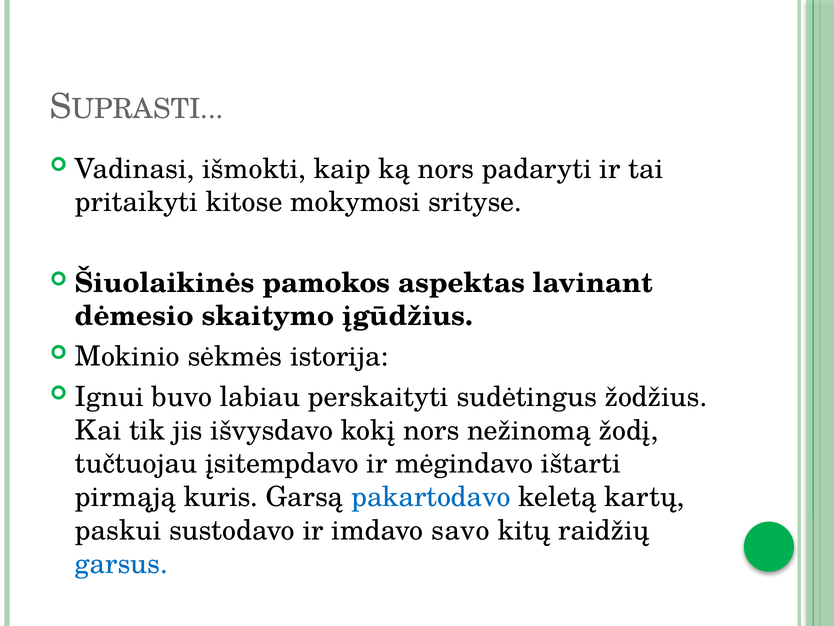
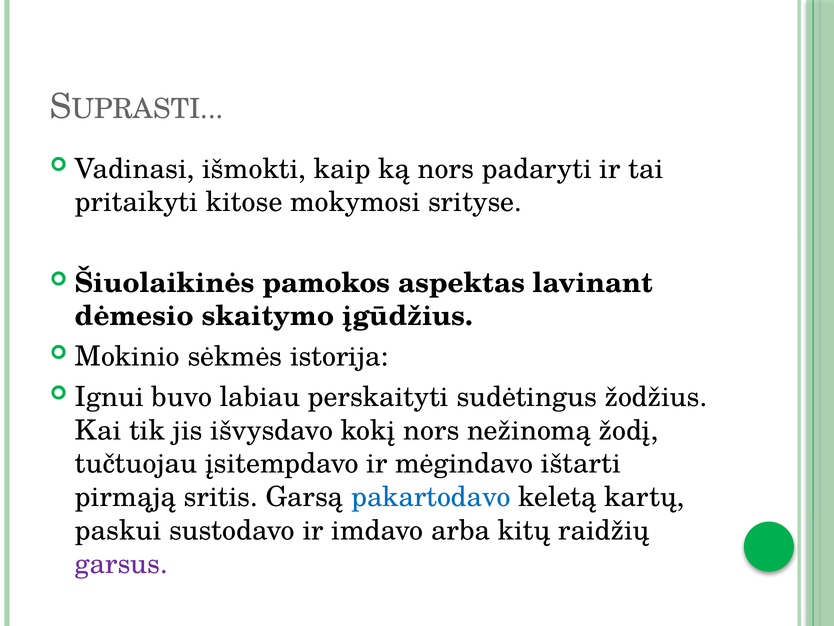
kuris: kuris -> sritis
savo: savo -> arba
garsus colour: blue -> purple
